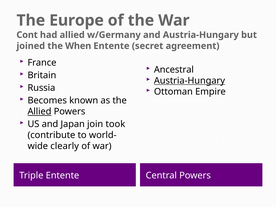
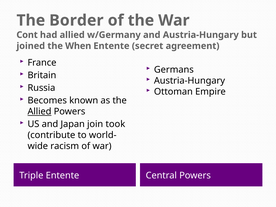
Europe: Europe -> Border
Ancestral: Ancestral -> Germans
Austria-Hungary at (189, 81) underline: present -> none
clearly: clearly -> racism
